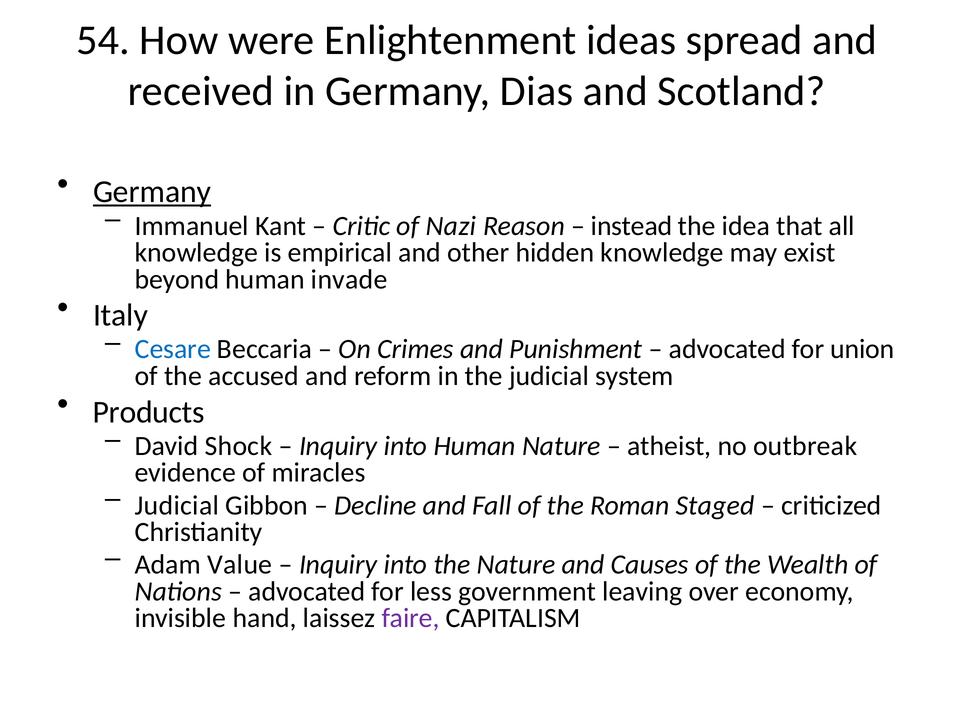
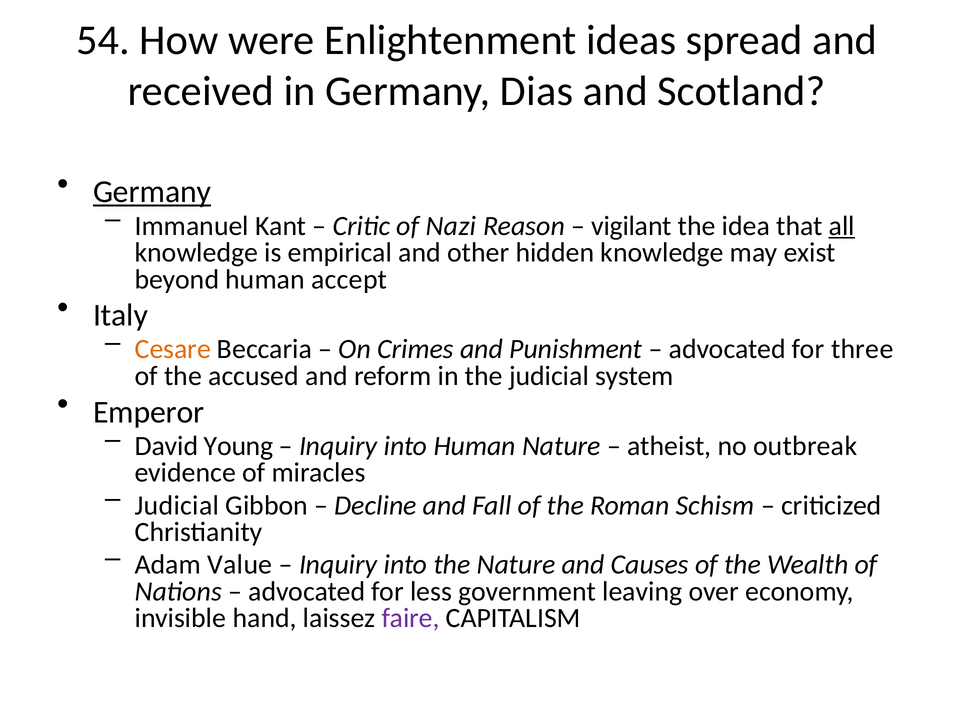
instead: instead -> vigilant
all underline: none -> present
invade: invade -> accept
Cesare colour: blue -> orange
union: union -> three
Products: Products -> Emperor
Shock: Shock -> Young
Staged: Staged -> Schism
